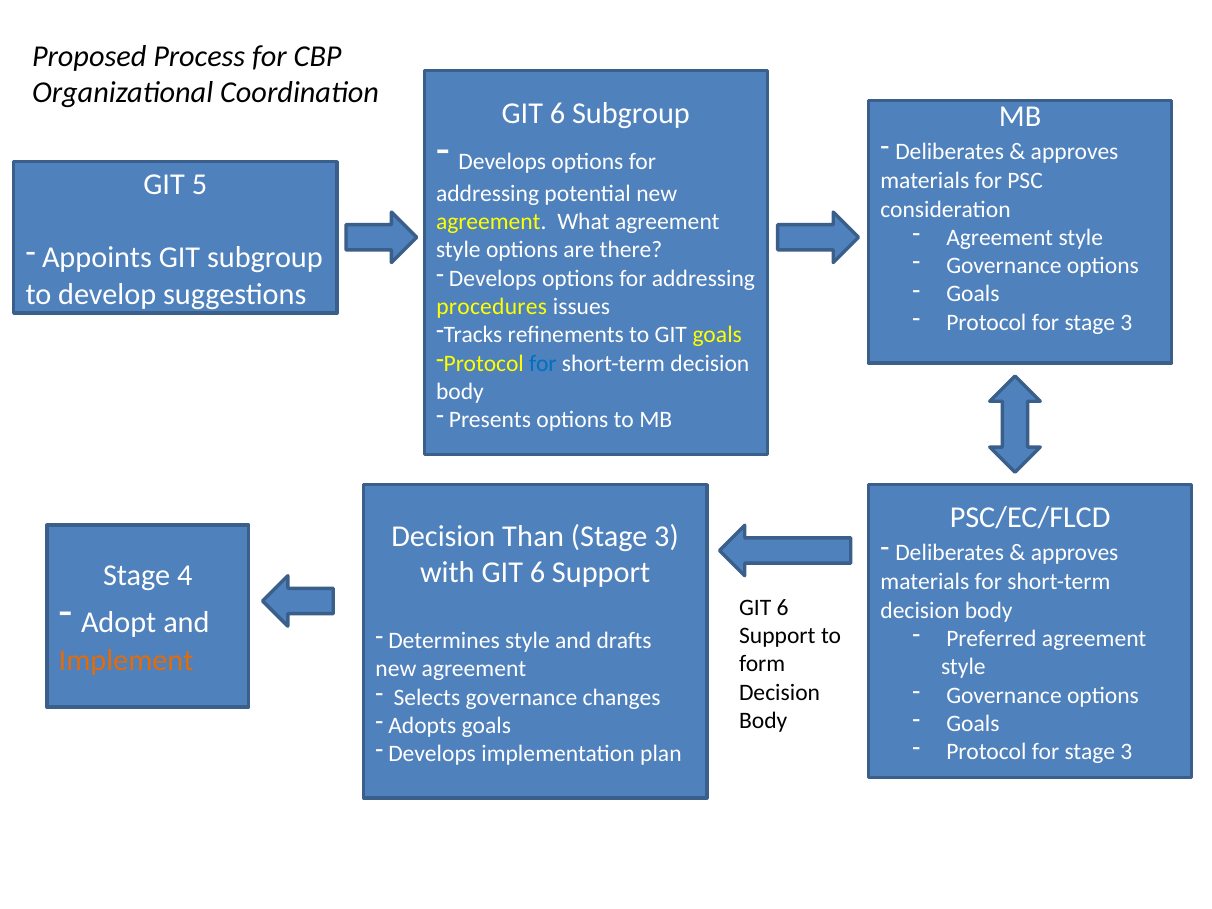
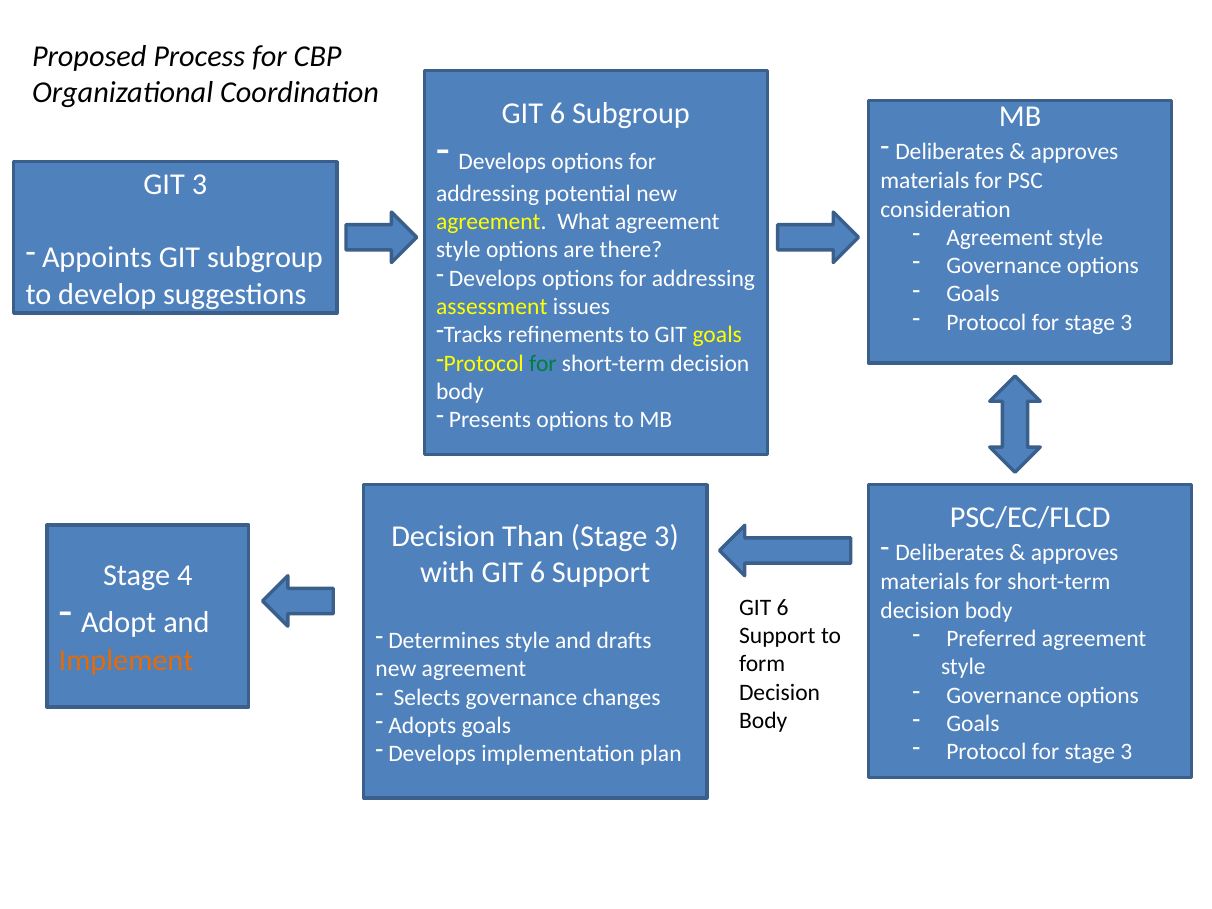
GIT 5: 5 -> 3
procedures: procedures -> assessment
for at (543, 363) colour: blue -> green
